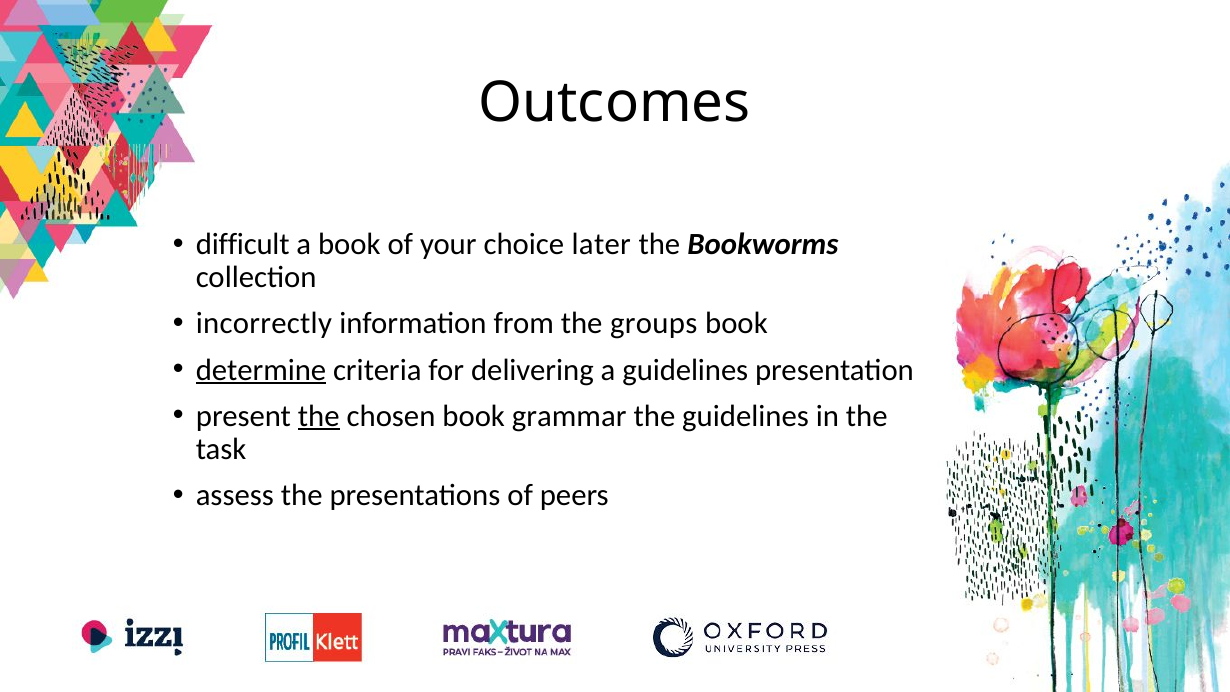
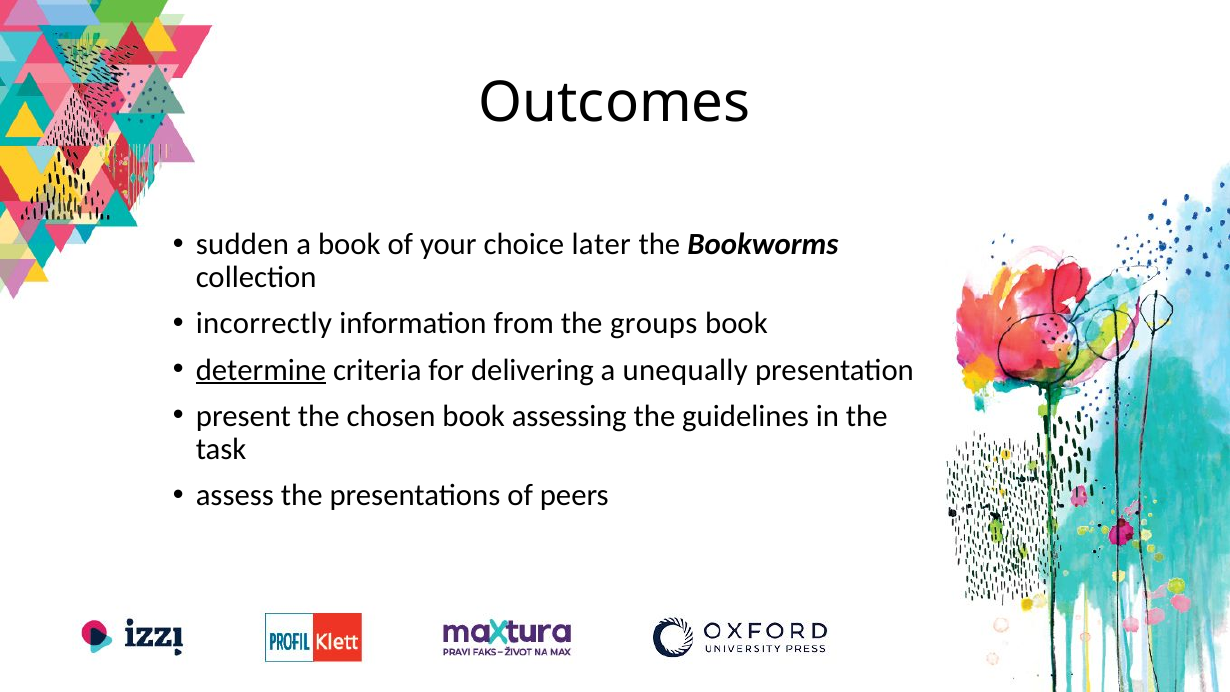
difficult: difficult -> sudden
a guidelines: guidelines -> unequally
the at (319, 416) underline: present -> none
grammar: grammar -> assessing
